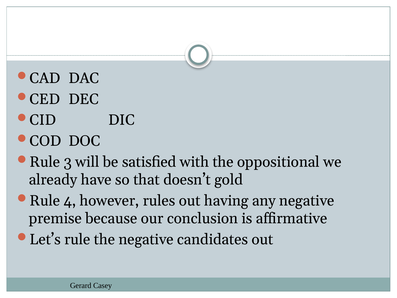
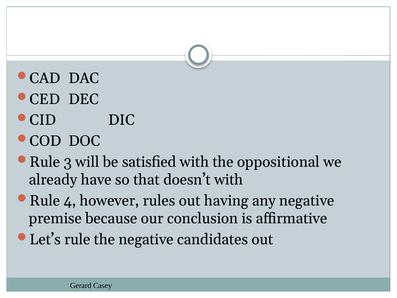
doesn’t gold: gold -> with
